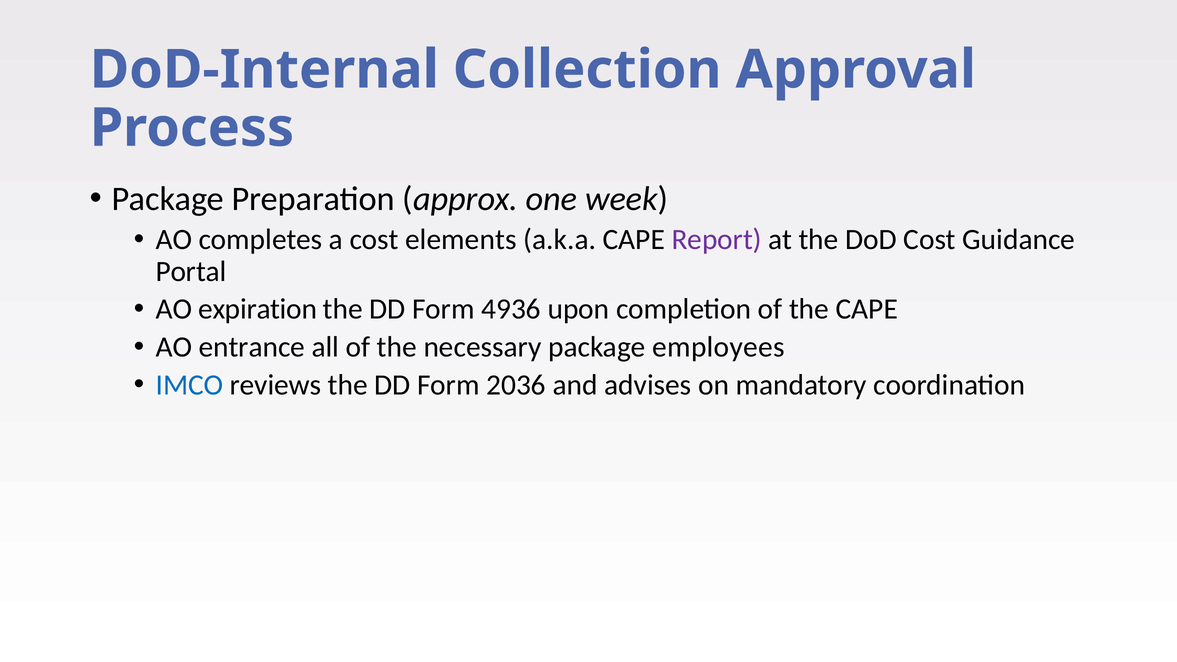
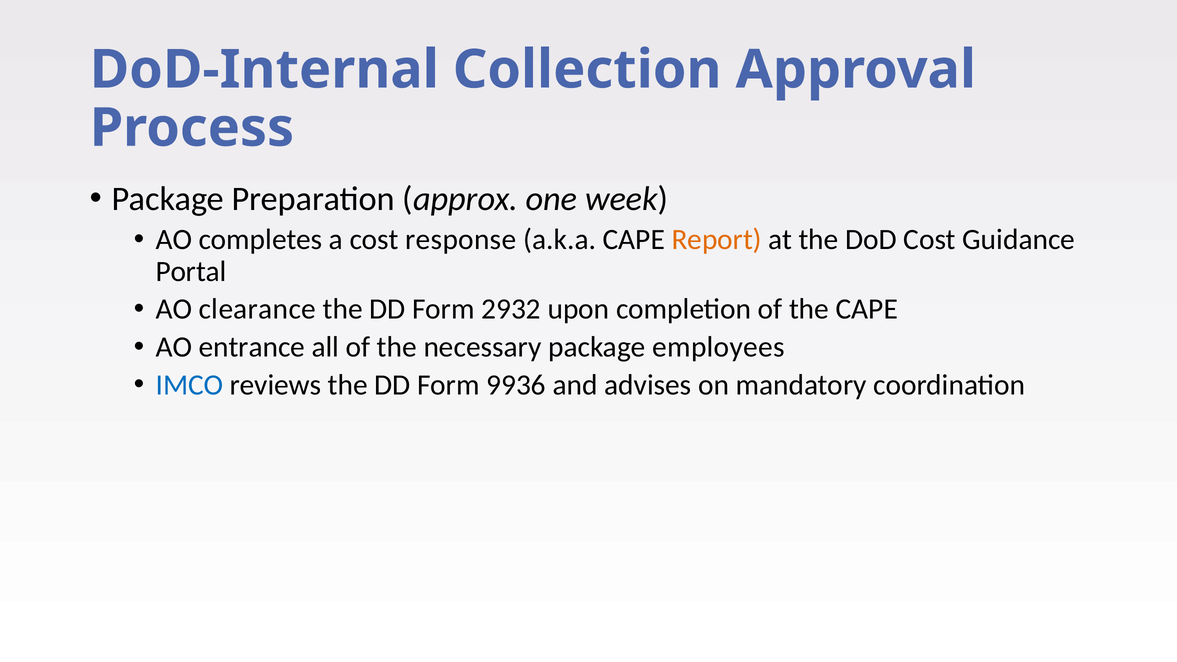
elements: elements -> response
Report colour: purple -> orange
expiration: expiration -> clearance
4936: 4936 -> 2932
2036: 2036 -> 9936
